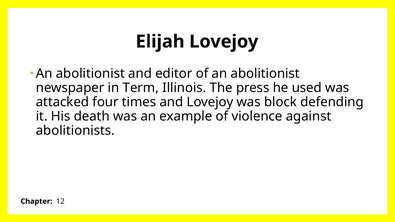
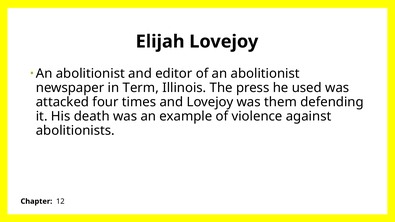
block: block -> them
